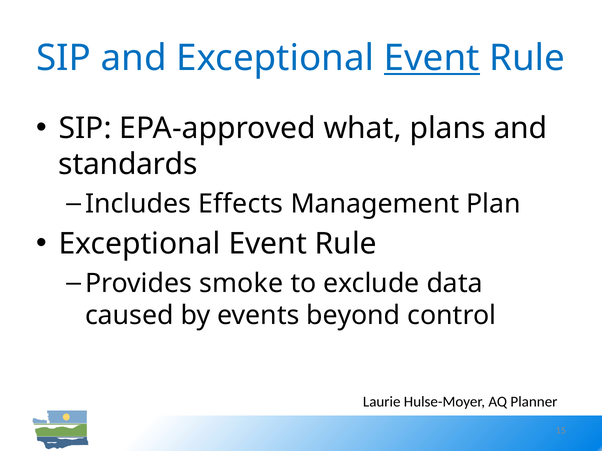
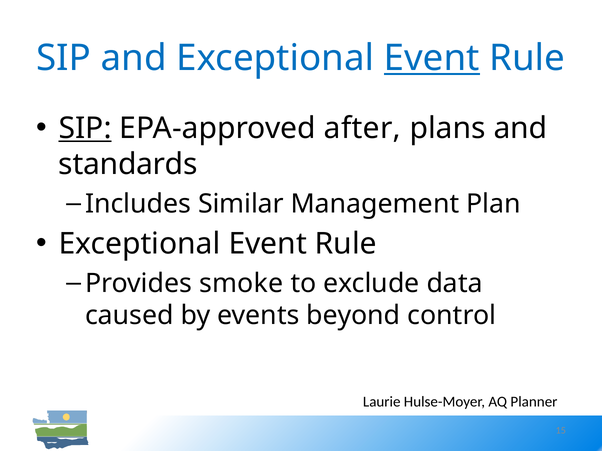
SIP at (85, 129) underline: none -> present
what: what -> after
Effects: Effects -> Similar
